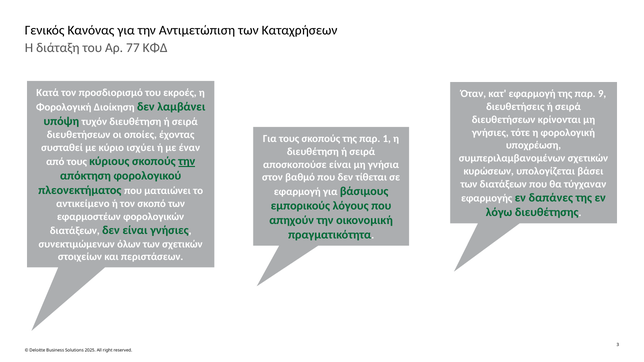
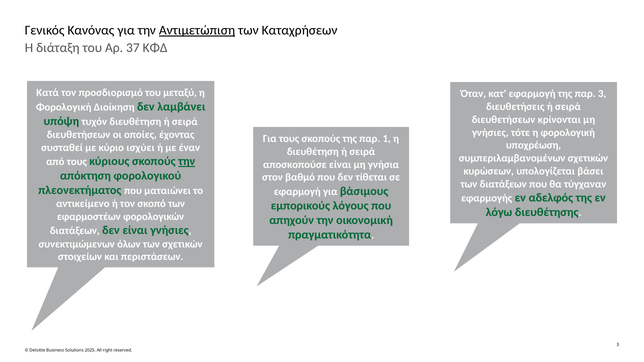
Αντιμετώπιση underline: none -> present
77: 77 -> 37
εκροές: εκροές -> μεταξύ
παρ 9: 9 -> 3
δαπάνες: δαπάνες -> αδελφός
